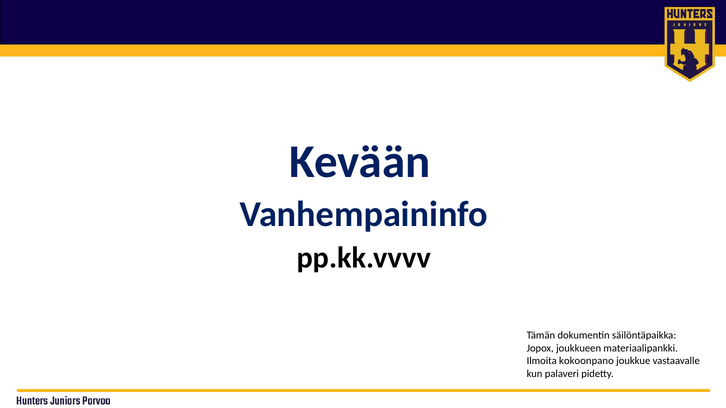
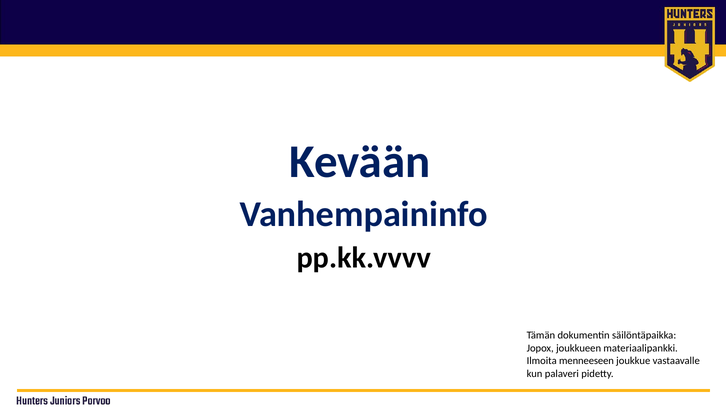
kokoonpano: kokoonpano -> menneeseen
